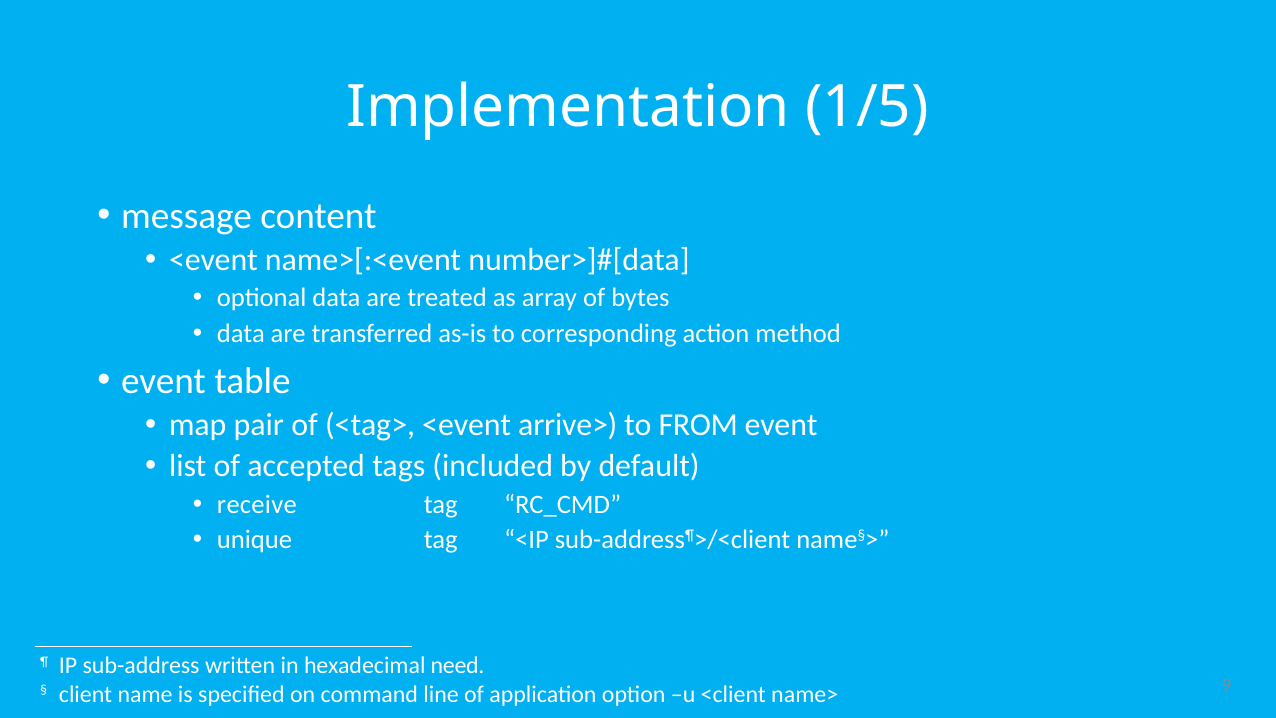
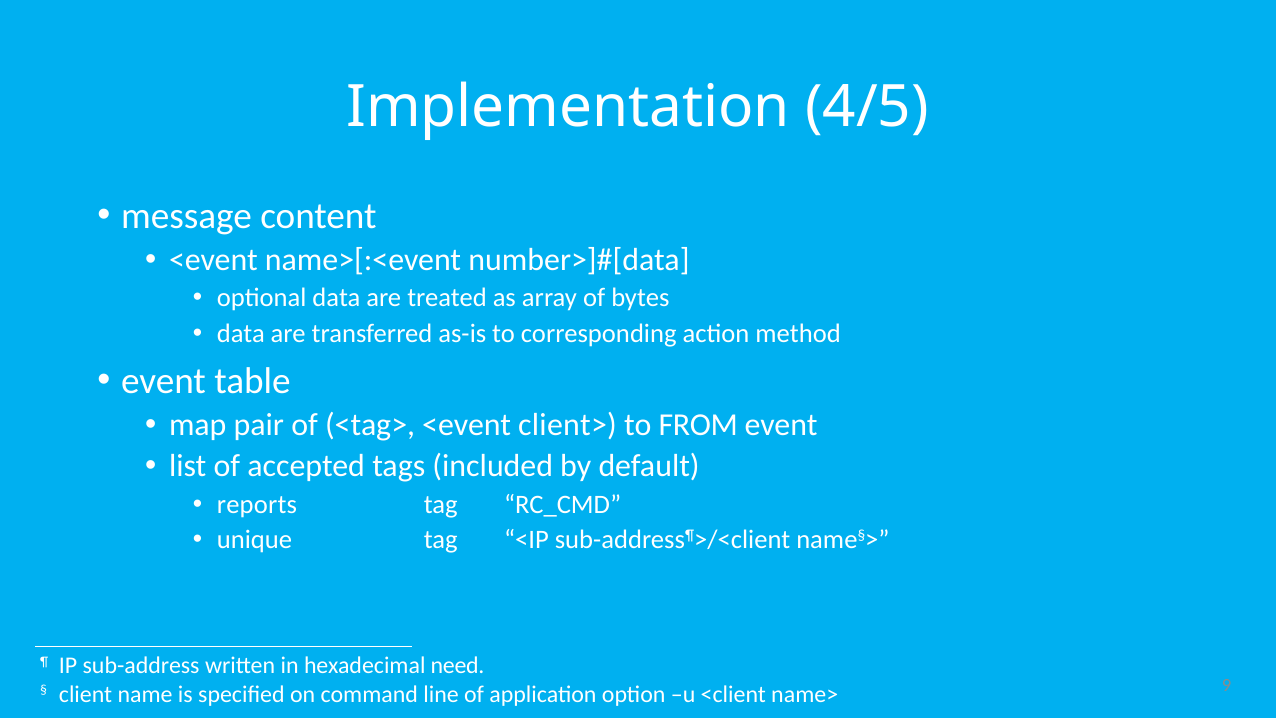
1/5: 1/5 -> 4/5
arrive>: arrive> -> client>
receive: receive -> reports
